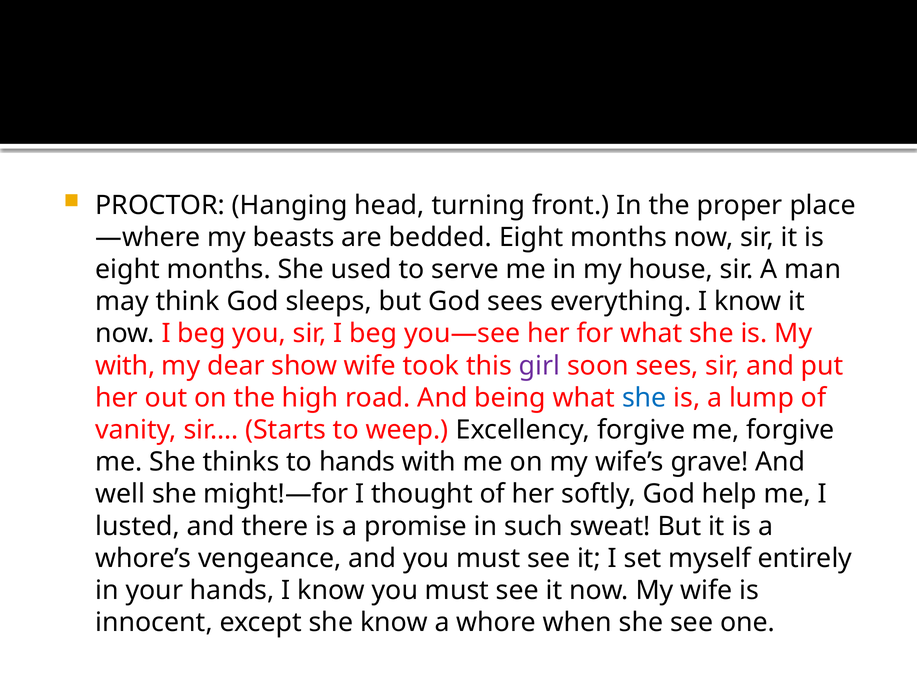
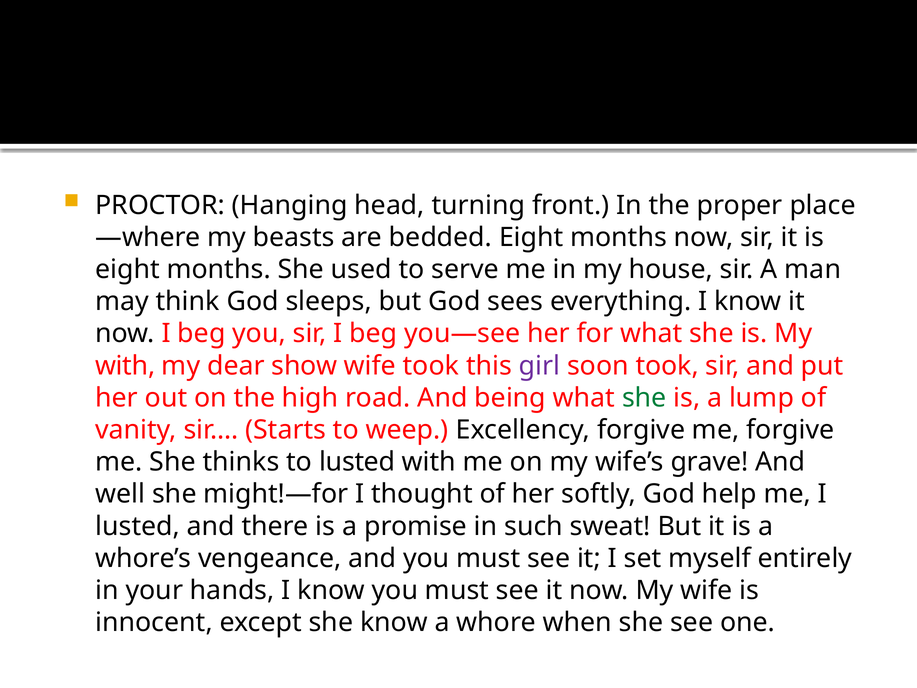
soon sees: sees -> took
she at (644, 398) colour: blue -> green
to hands: hands -> lusted
